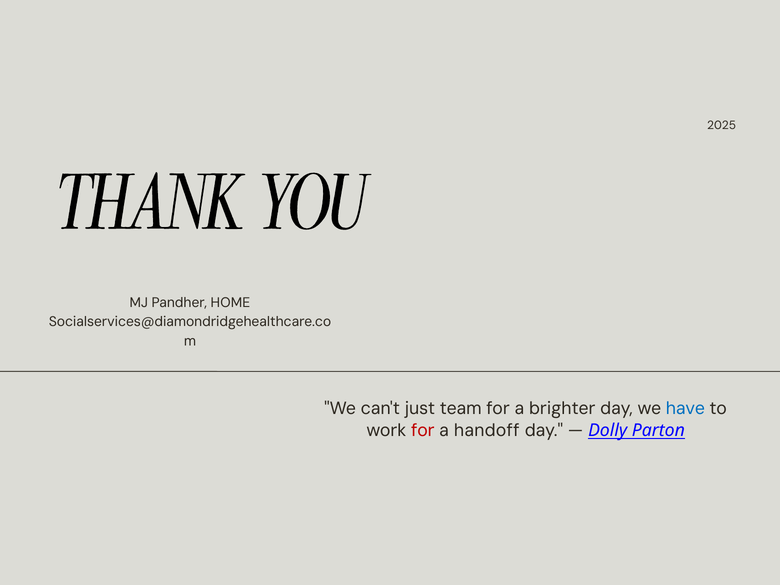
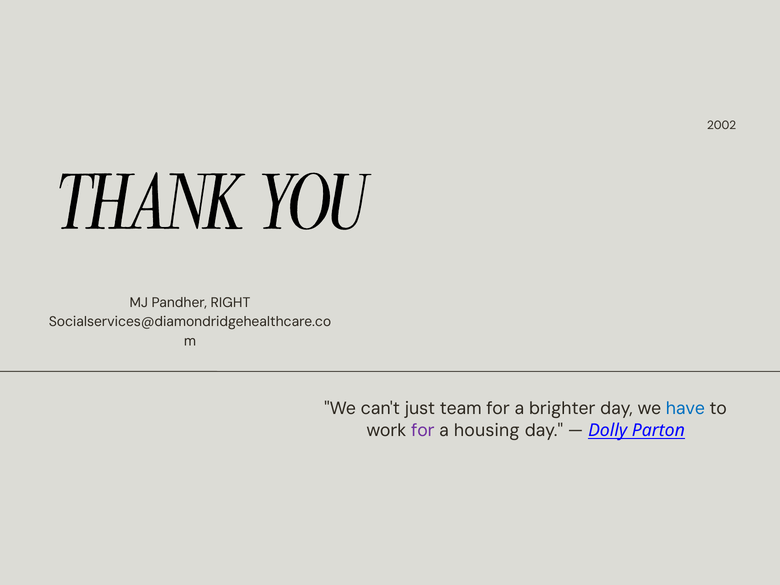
2025: 2025 -> 2002
HOME: HOME -> RIGHT
for at (423, 430) colour: red -> purple
handoff: handoff -> housing
